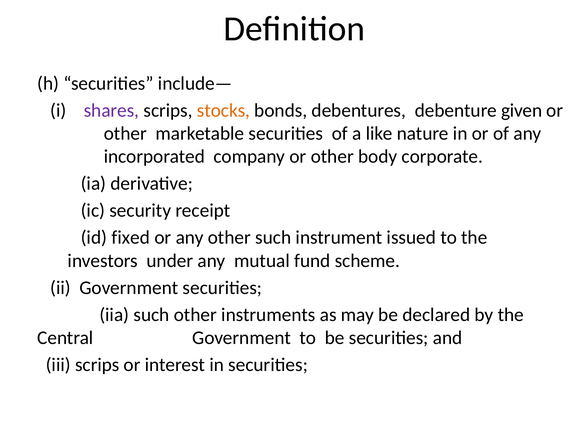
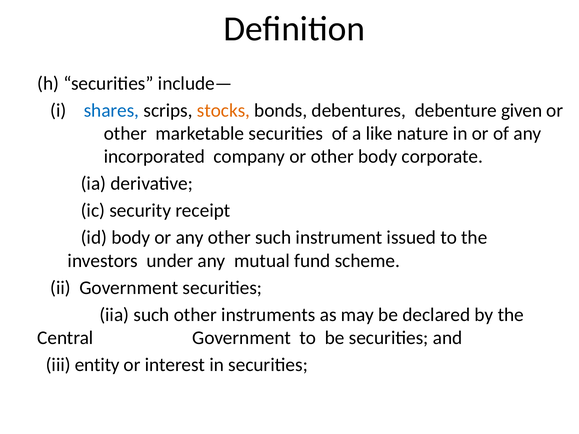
shares colour: purple -> blue
id fixed: fixed -> body
iii scrips: scrips -> entity
